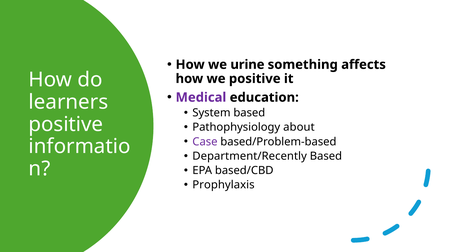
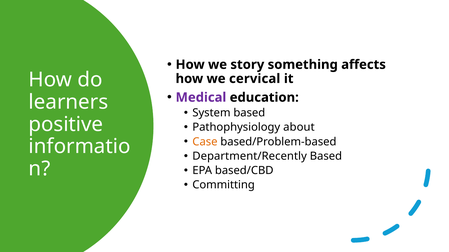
urine: urine -> story
we positive: positive -> cervical
Case colour: purple -> orange
Prophylaxis: Prophylaxis -> Committing
